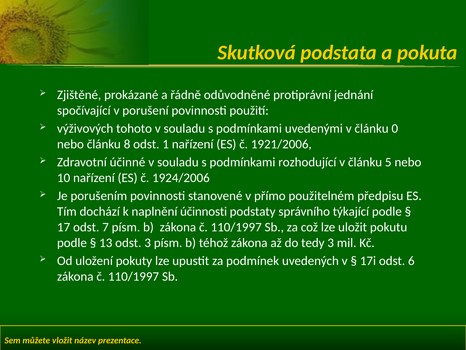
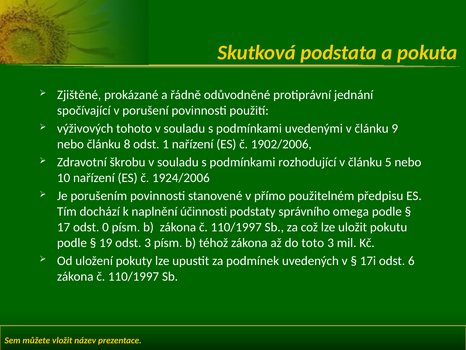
0: 0 -> 9
1921/2006: 1921/2006 -> 1902/2006
účinné: účinné -> škrobu
týkající: týkající -> omega
7: 7 -> 0
13: 13 -> 19
tedy: tedy -> toto
